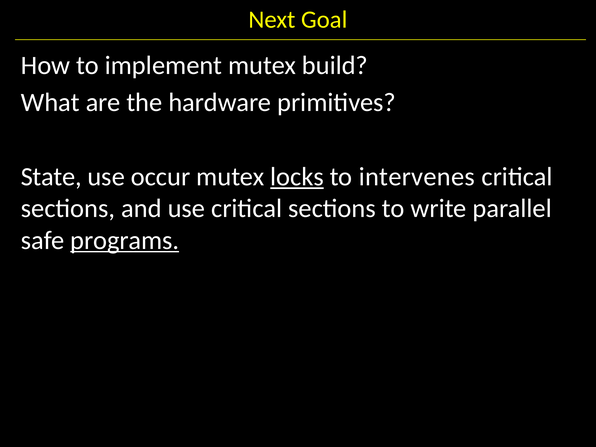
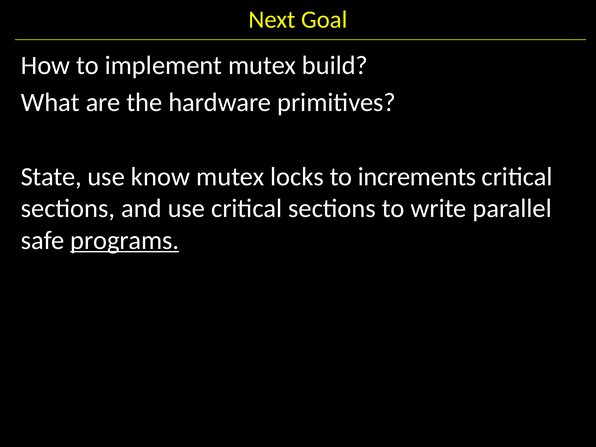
occur: occur -> know
locks underline: present -> none
intervenes: intervenes -> increments
